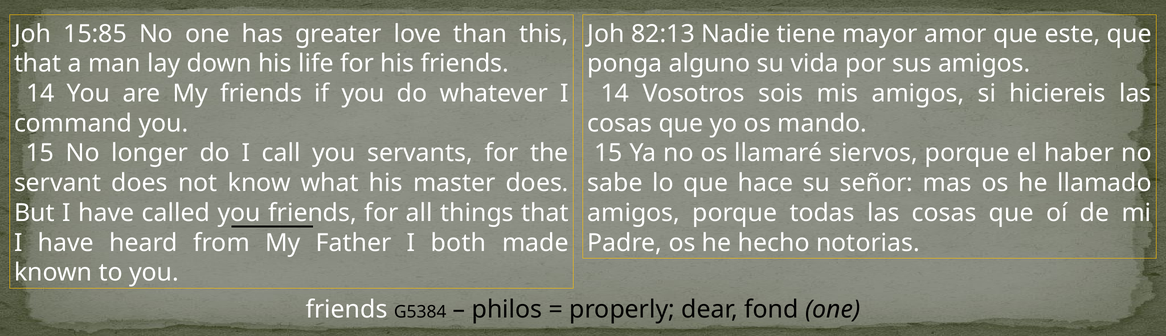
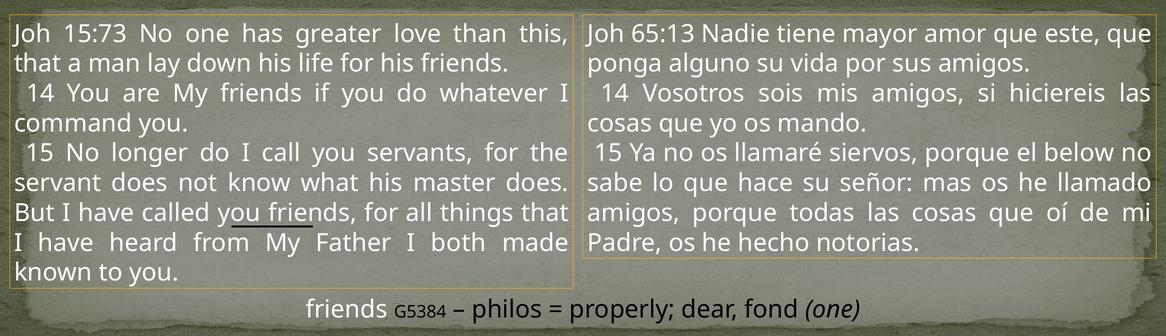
82:13: 82:13 -> 65:13
15:85: 15:85 -> 15:73
haber: haber -> below
